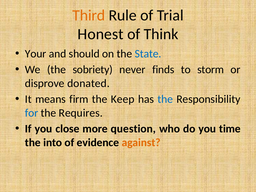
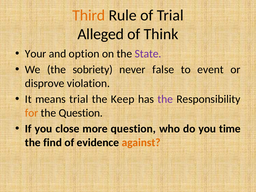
Honest: Honest -> Alleged
should: should -> option
State colour: blue -> purple
finds: finds -> false
storm: storm -> event
donated: donated -> violation
means firm: firm -> trial
the at (165, 99) colour: blue -> purple
for colour: blue -> orange
the Requires: Requires -> Question
into: into -> find
